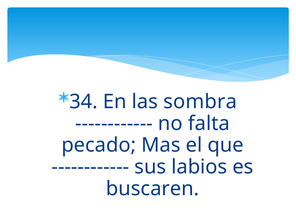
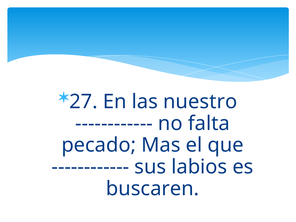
34: 34 -> 27
sombra: sombra -> nuestro
